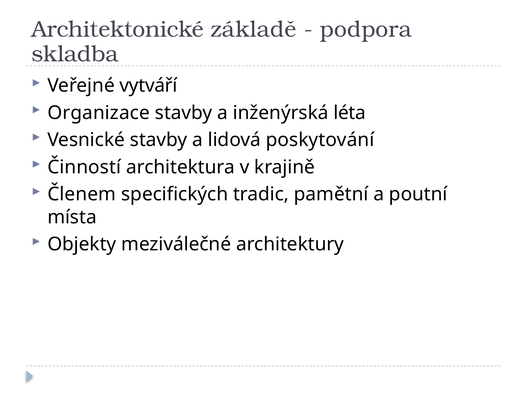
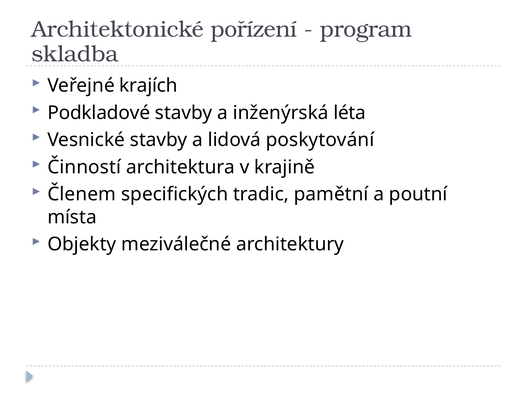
základě: základě -> pořízení
podpora: podpora -> program
vytváří: vytváří -> krajích
Organizace: Organizace -> Podkladové
